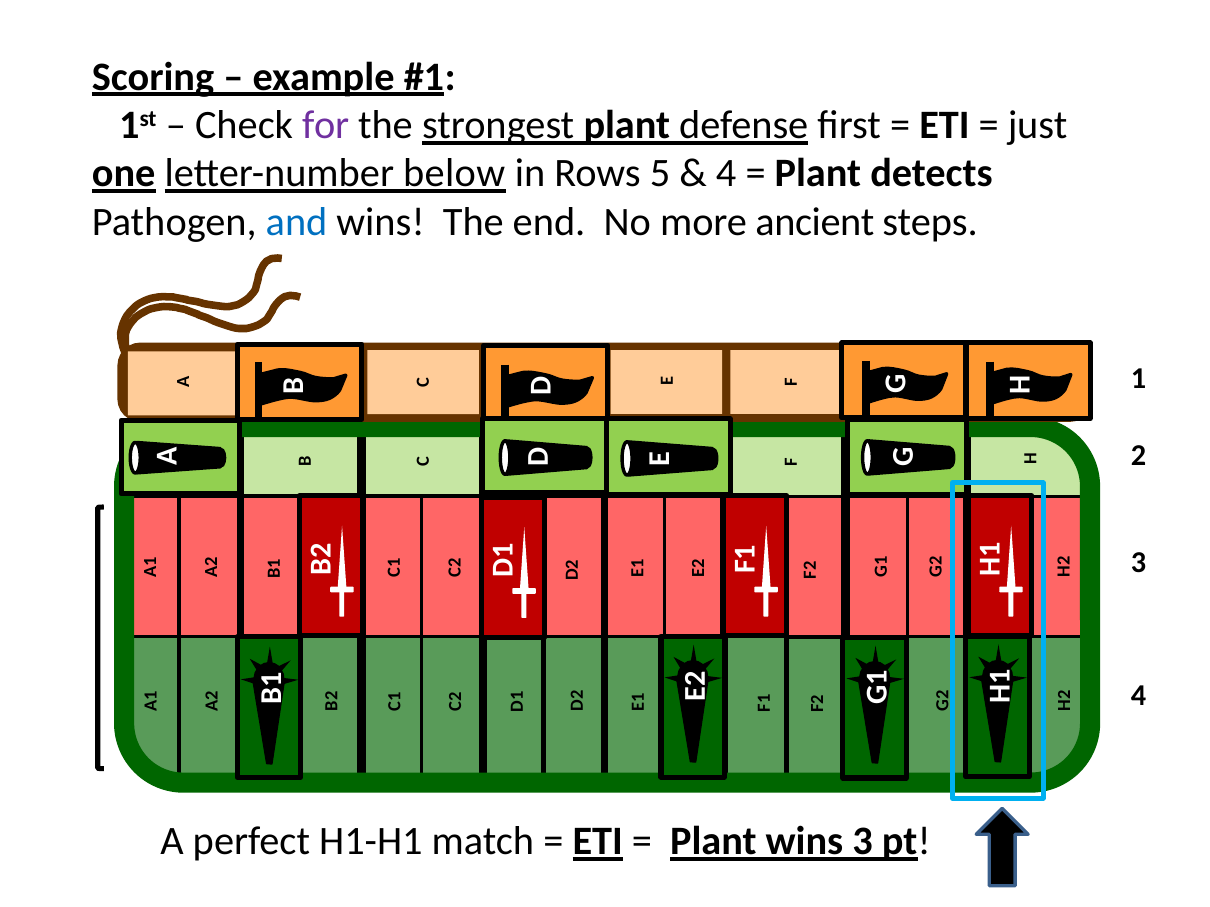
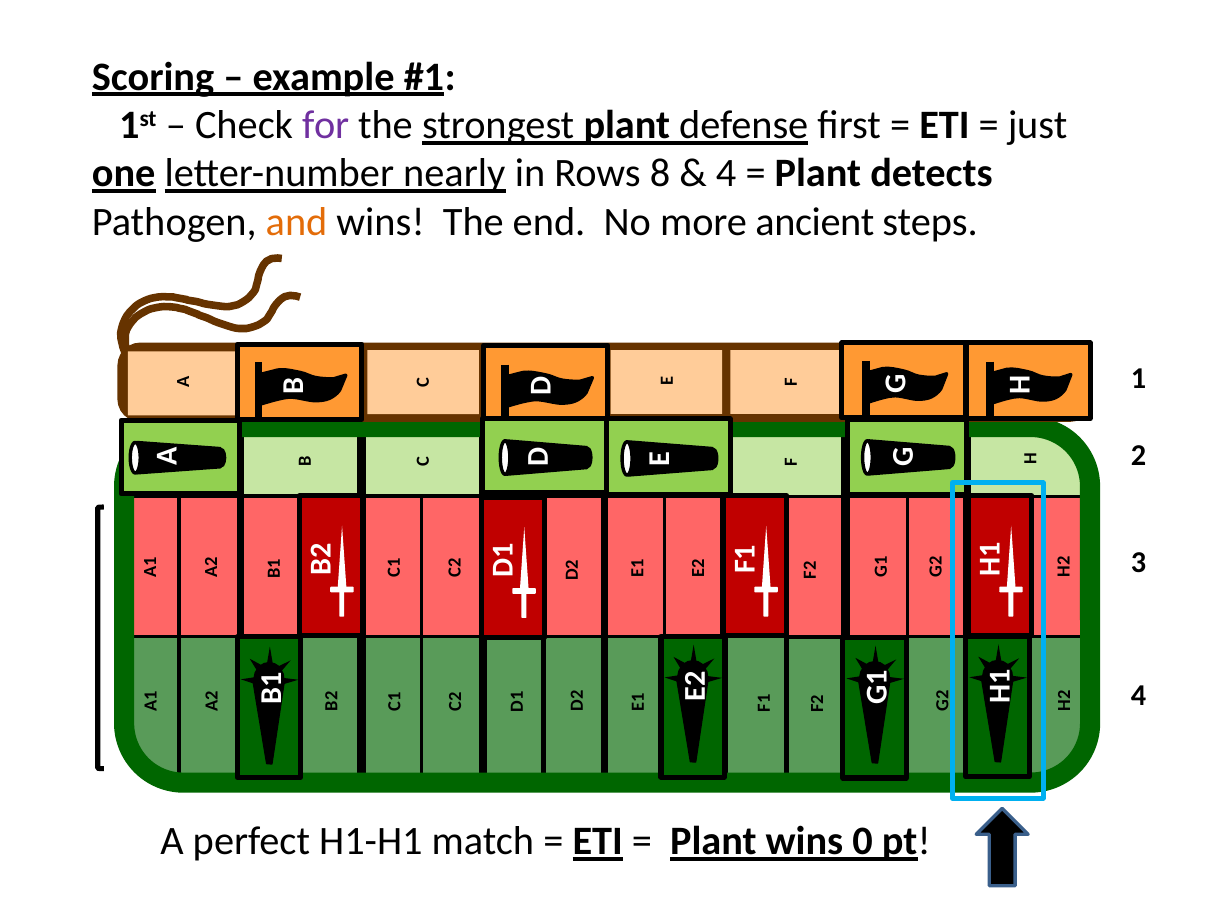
below: below -> nearly
5: 5 -> 8
and colour: blue -> orange
wins 3: 3 -> 0
